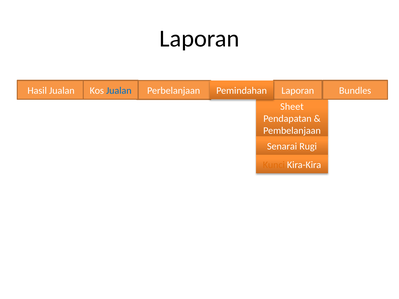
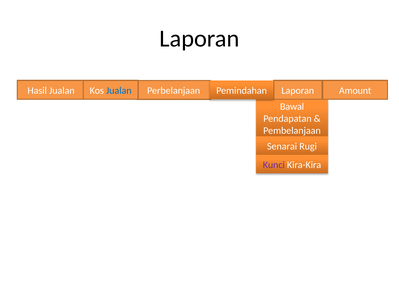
Bundles: Bundles -> Amount
Sheet: Sheet -> Bawal
Kunci colour: orange -> purple
